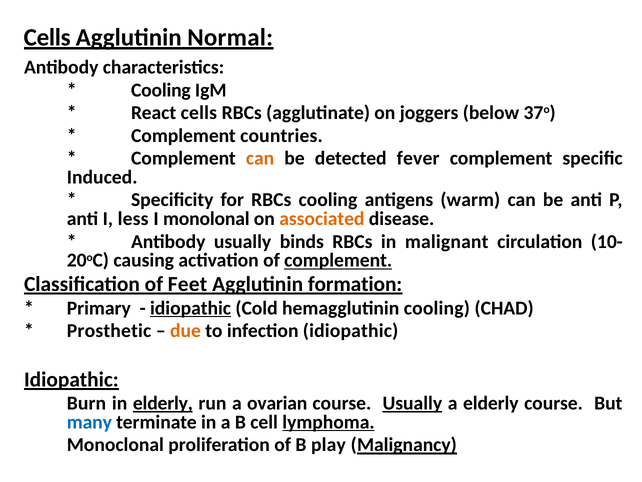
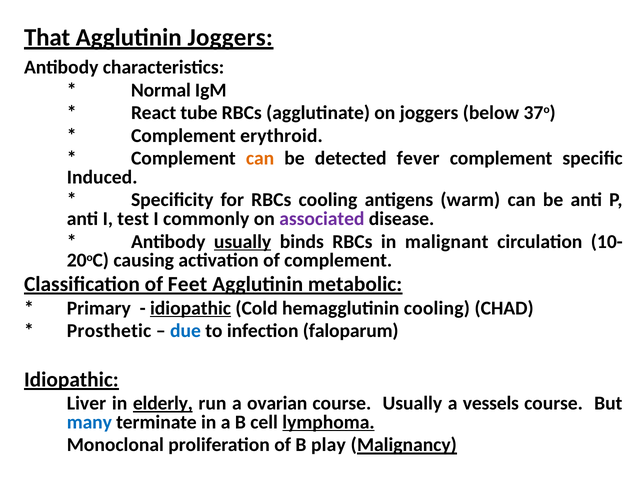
Cells at (47, 38): Cells -> That
Agglutinin Normal: Normal -> Joggers
Cooling at (161, 90): Cooling -> Normal
React cells: cells -> tube
countries: countries -> erythroid
less: less -> test
monolonal: monolonal -> commonly
associated colour: orange -> purple
usually at (243, 241) underline: none -> present
complement at (338, 260) underline: present -> none
formation: formation -> metabolic
due colour: orange -> blue
infection idiopathic: idiopathic -> faloparum
Burn: Burn -> Liver
Usually at (412, 403) underline: present -> none
a elderly: elderly -> vessels
